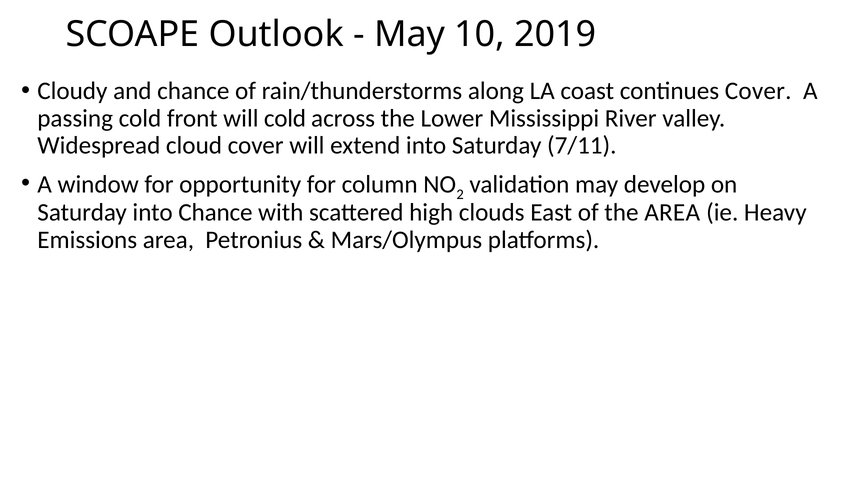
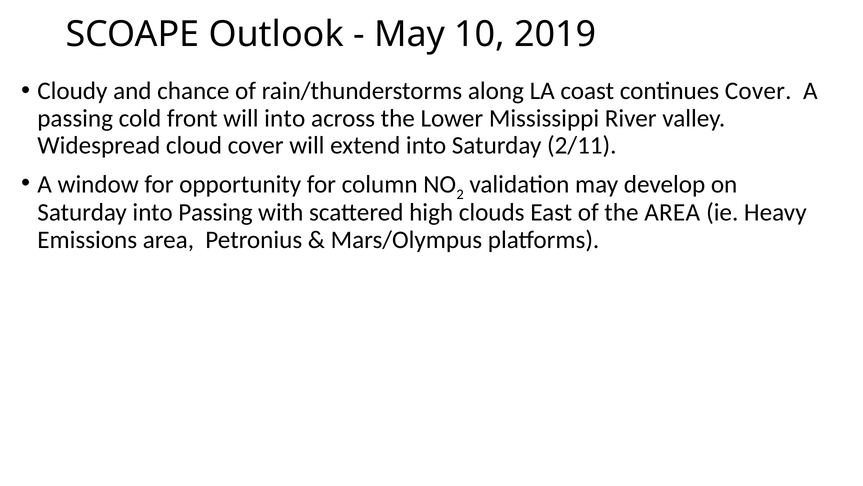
will cold: cold -> into
7/11: 7/11 -> 2/11
into Chance: Chance -> Passing
